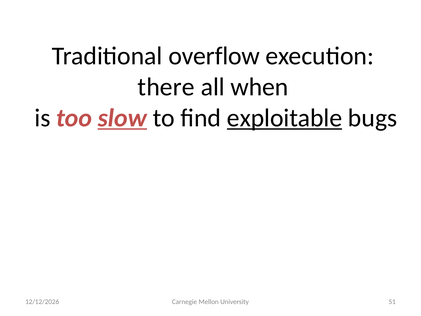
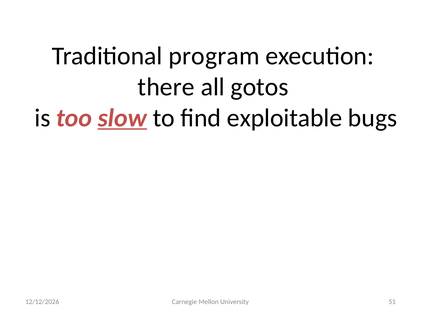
overflow: overflow -> program
when: when -> gotos
exploitable underline: present -> none
